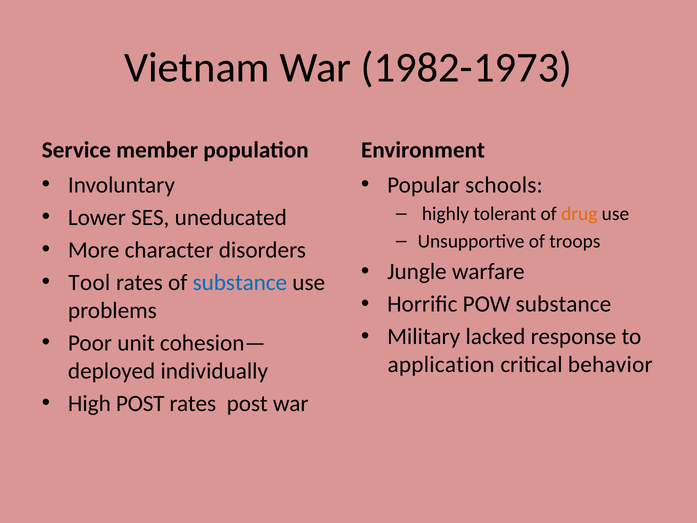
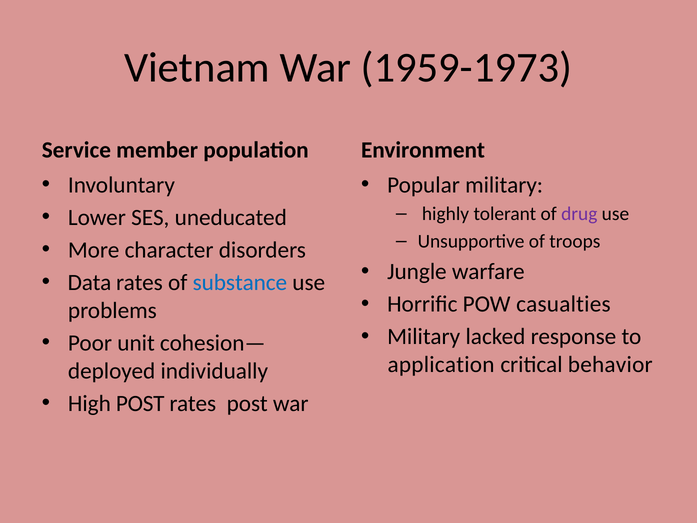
1982-1973: 1982-1973 -> 1959-1973
Popular schools: schools -> military
drug colour: orange -> purple
Tool: Tool -> Data
POW substance: substance -> casualties
